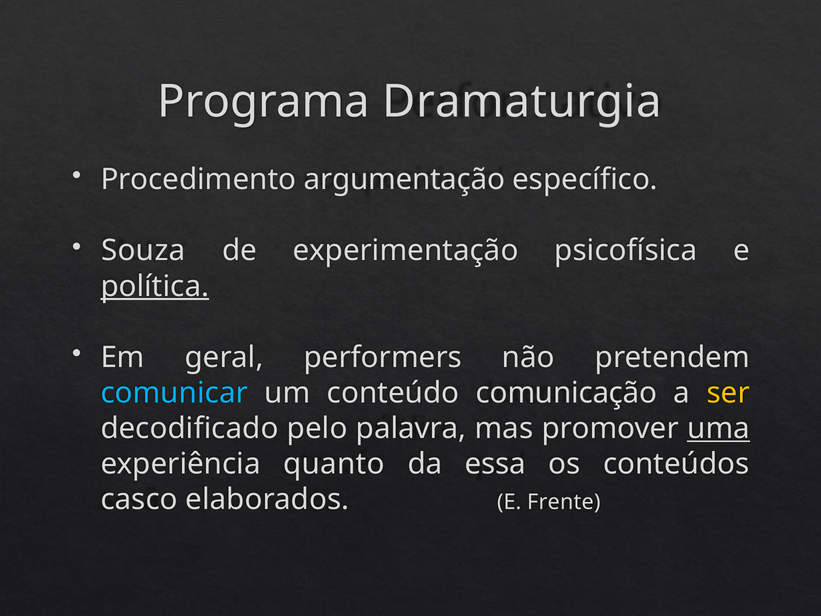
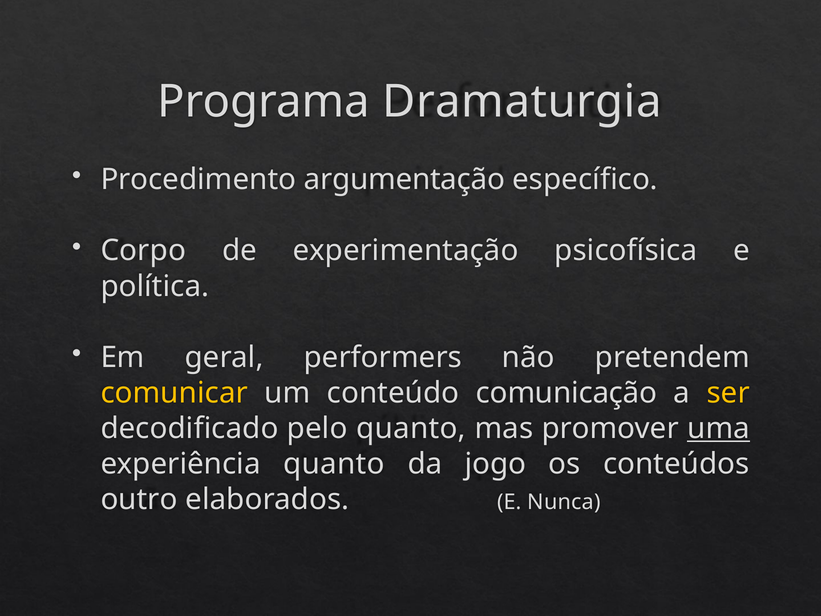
Souza: Souza -> Corpo
política underline: present -> none
comunicar colour: light blue -> yellow
pelo palavra: palavra -> quanto
essa: essa -> jogo
casco: casco -> outro
Frente: Frente -> Nunca
